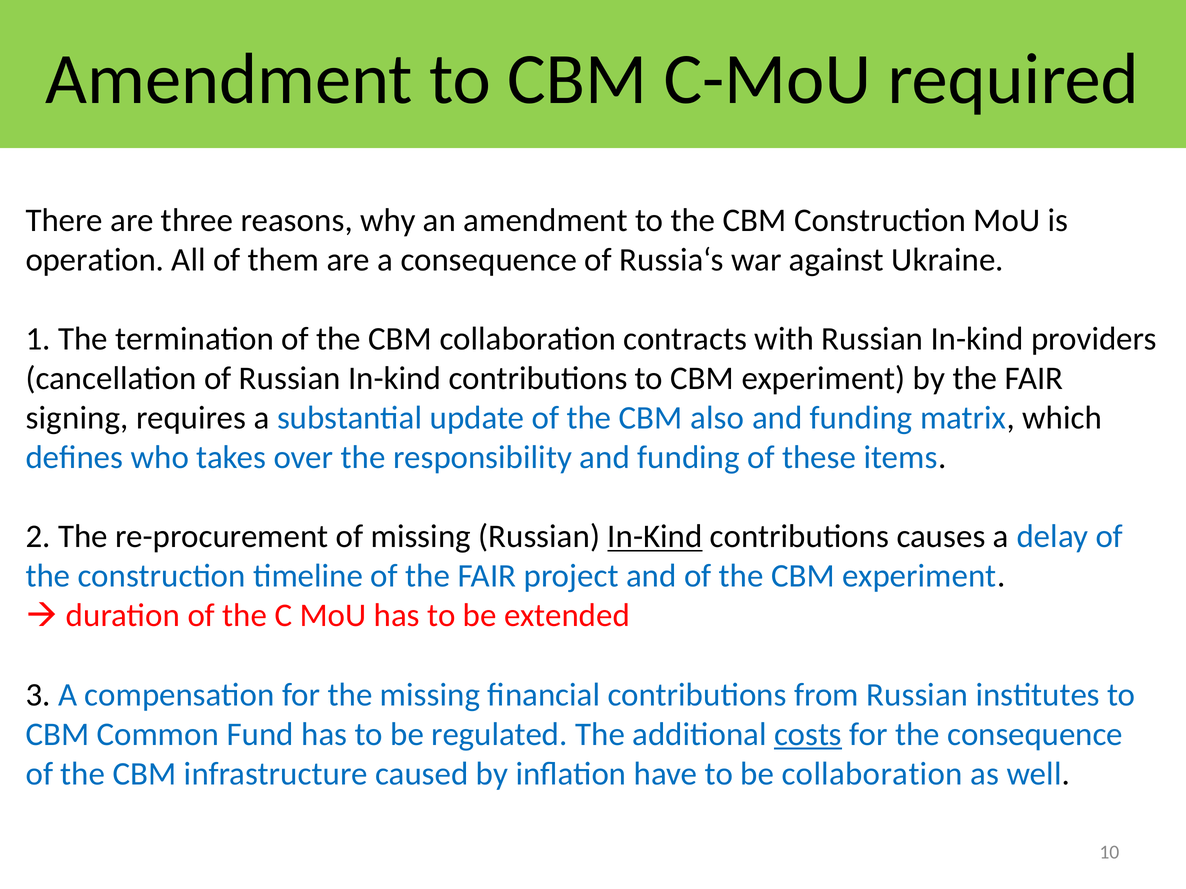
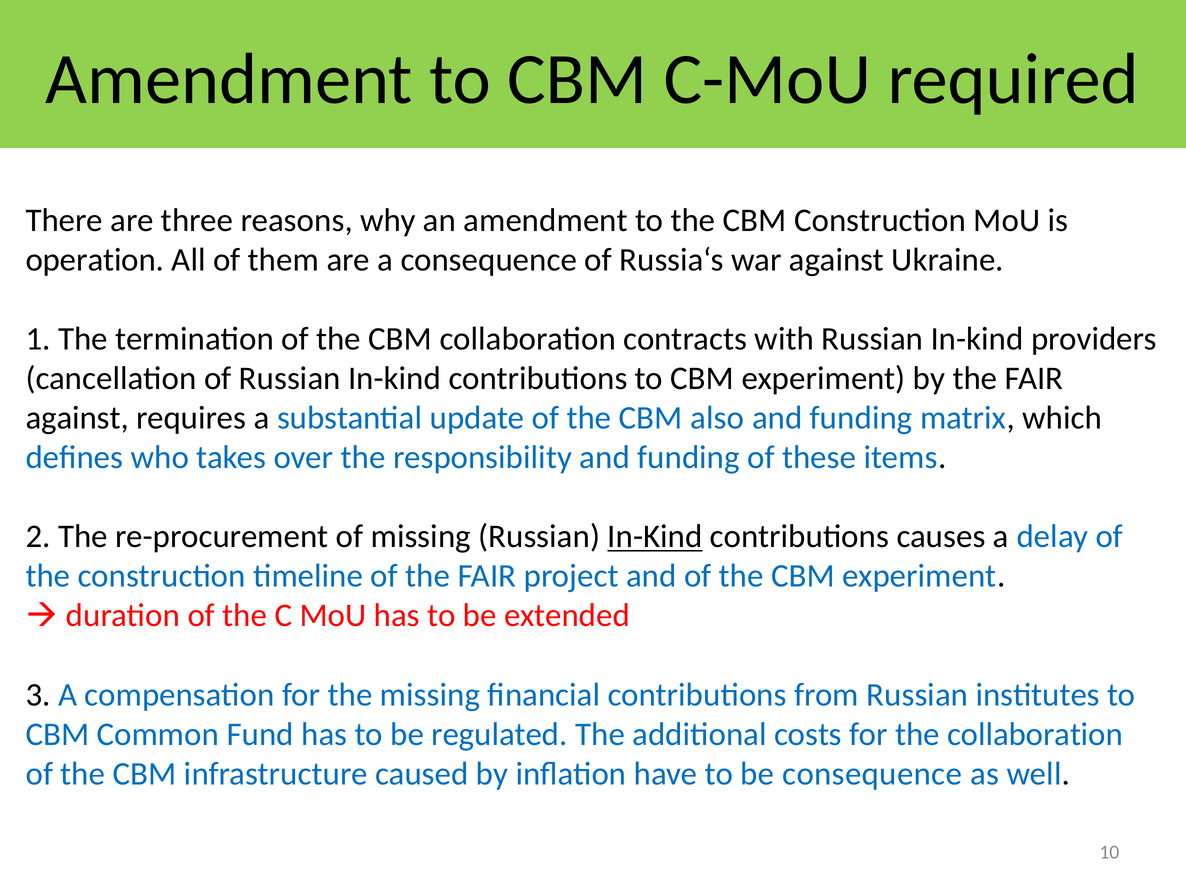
signing at (77, 418): signing -> against
costs underline: present -> none
the consequence: consequence -> collaboration
be collaboration: collaboration -> consequence
